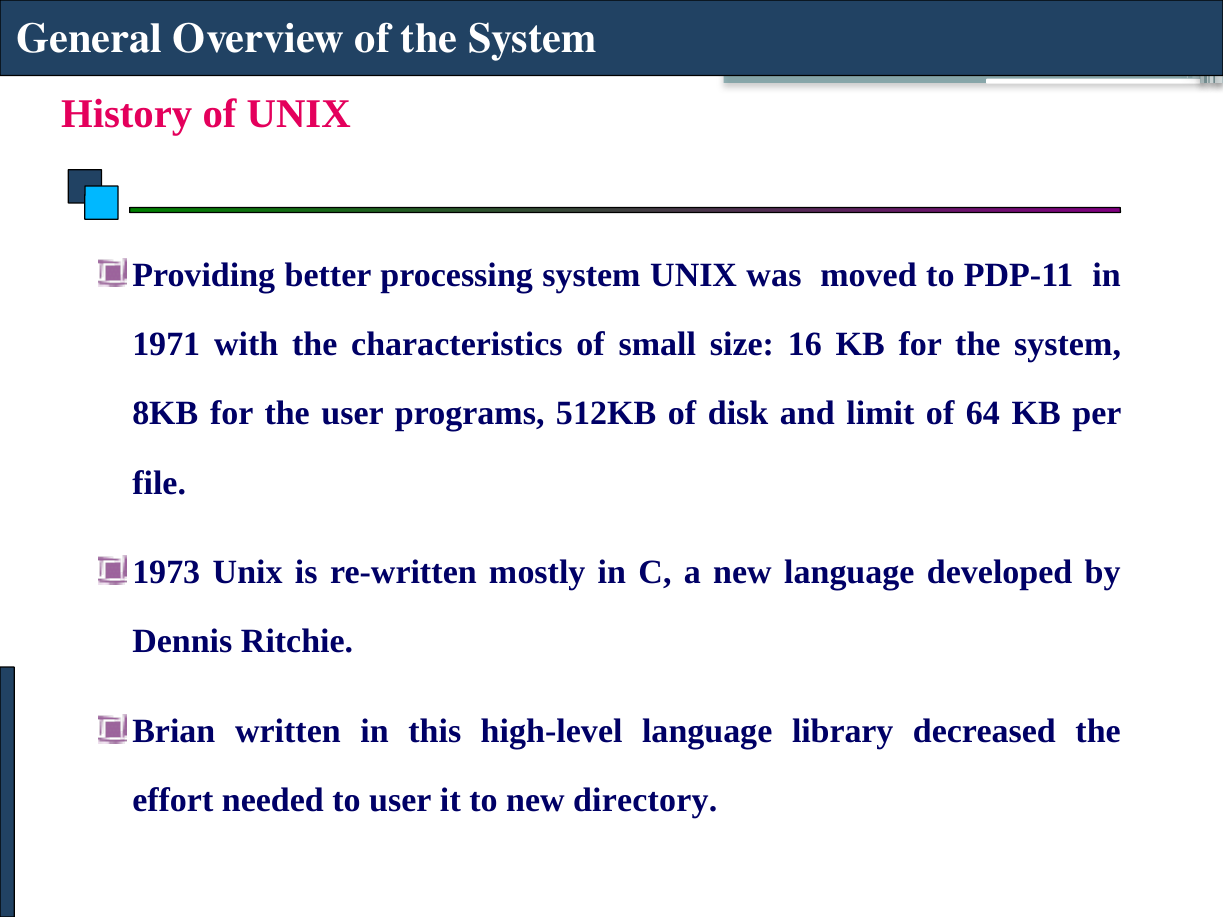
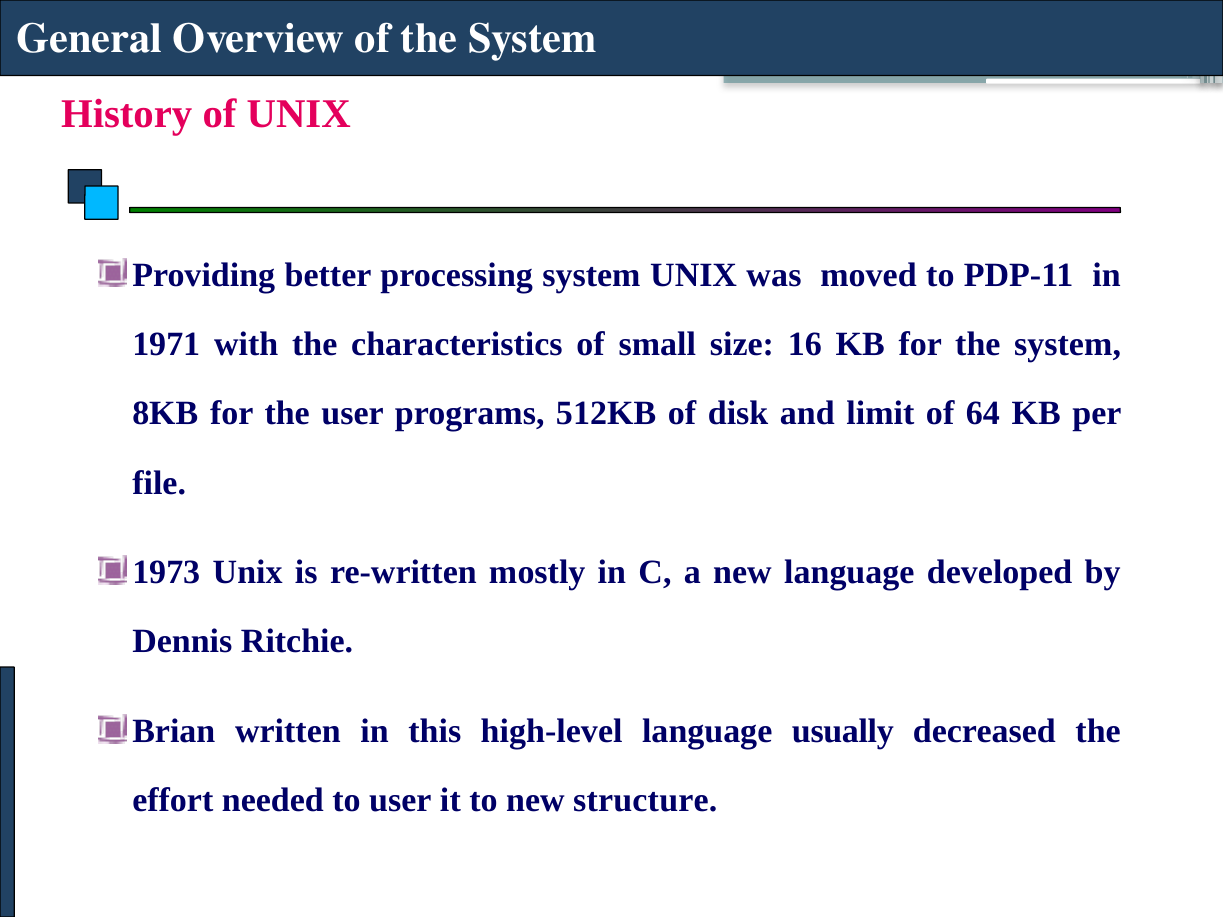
library: library -> usually
directory: directory -> structure
